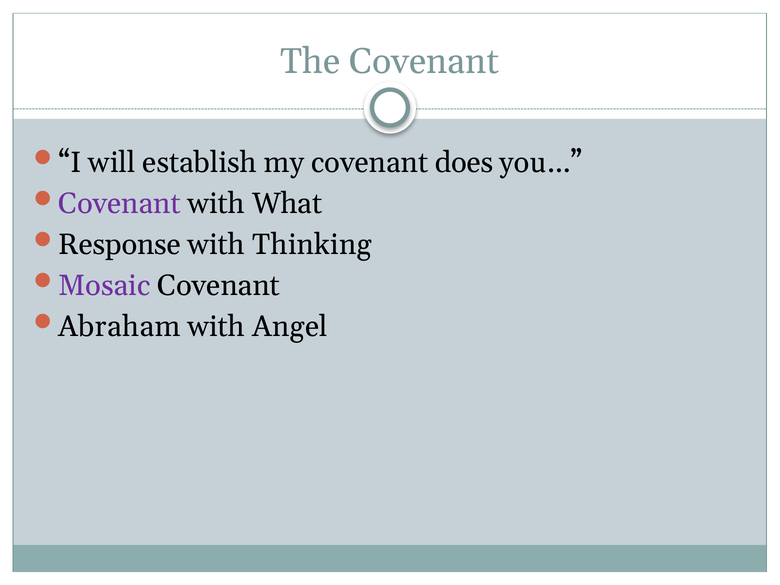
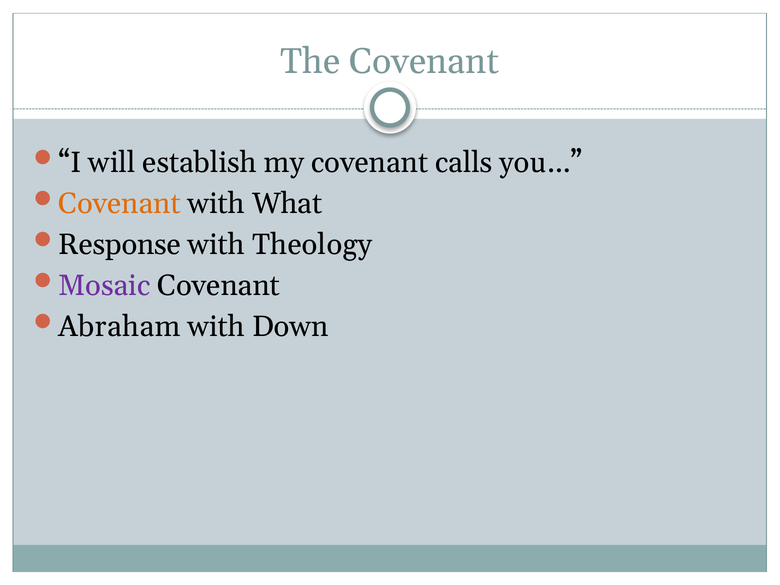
does: does -> calls
Covenant at (119, 203) colour: purple -> orange
Thinking: Thinking -> Theology
Angel: Angel -> Down
